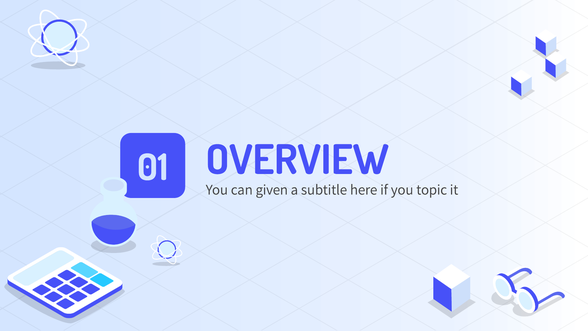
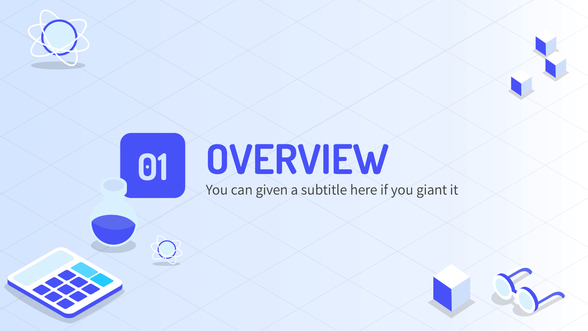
topic: topic -> giant
